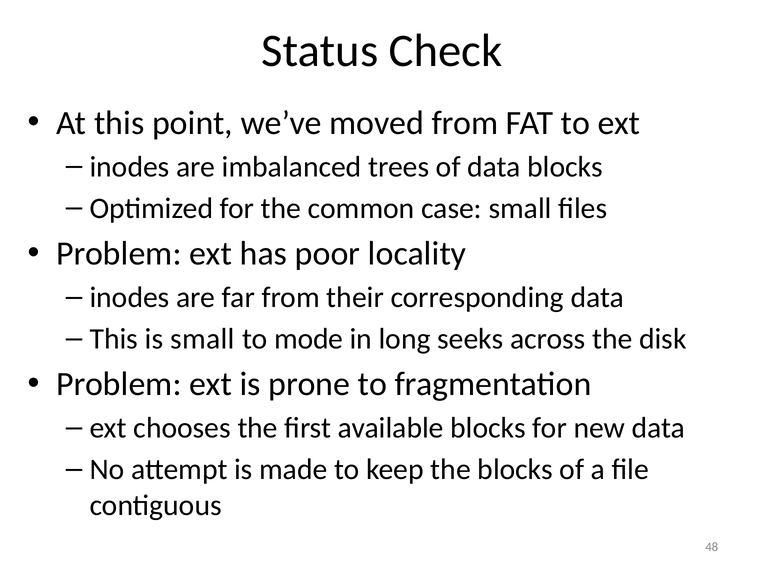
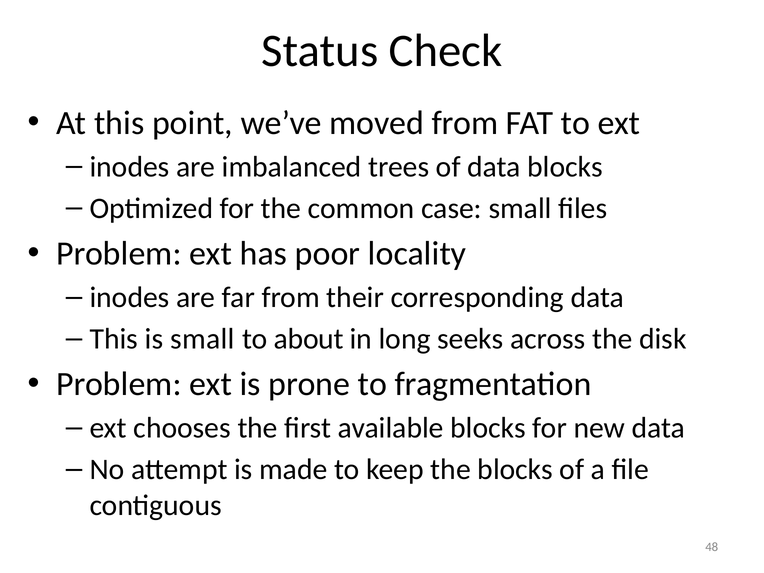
mode: mode -> about
